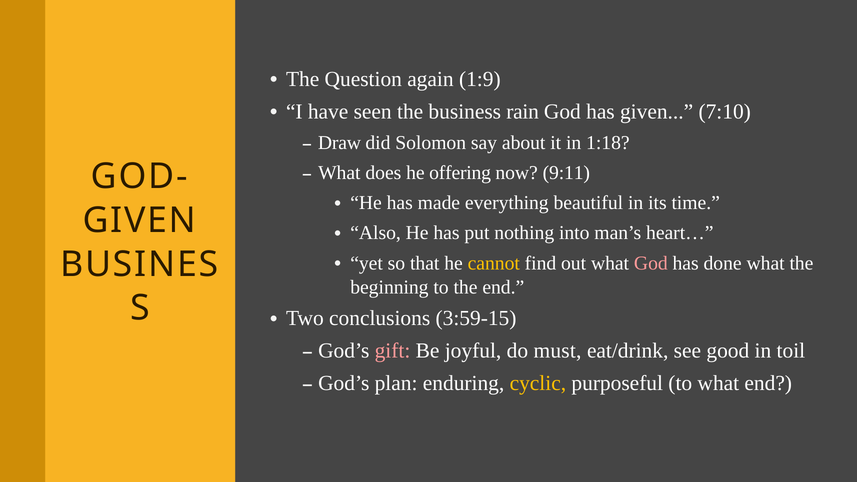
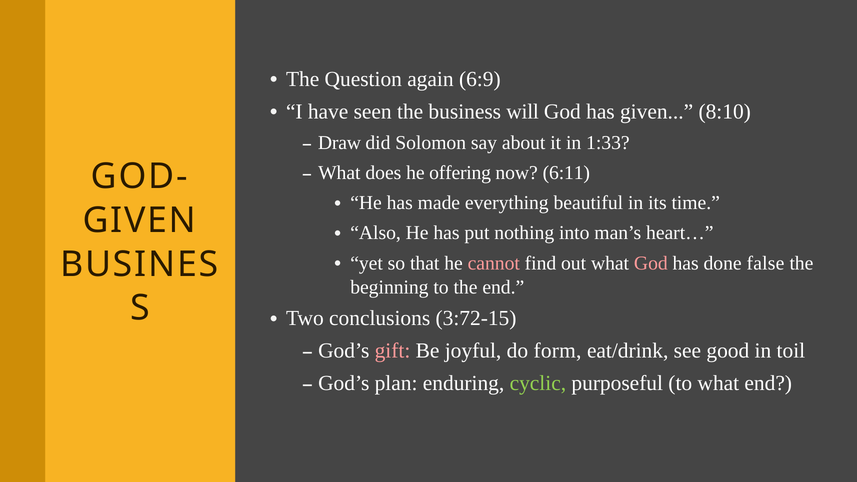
1:9: 1:9 -> 6:9
rain: rain -> will
7:10: 7:10 -> 8:10
1:18: 1:18 -> 1:33
9:11: 9:11 -> 6:11
cannot colour: yellow -> pink
done what: what -> false
3:59-15: 3:59-15 -> 3:72-15
must: must -> form
cyclic colour: yellow -> light green
